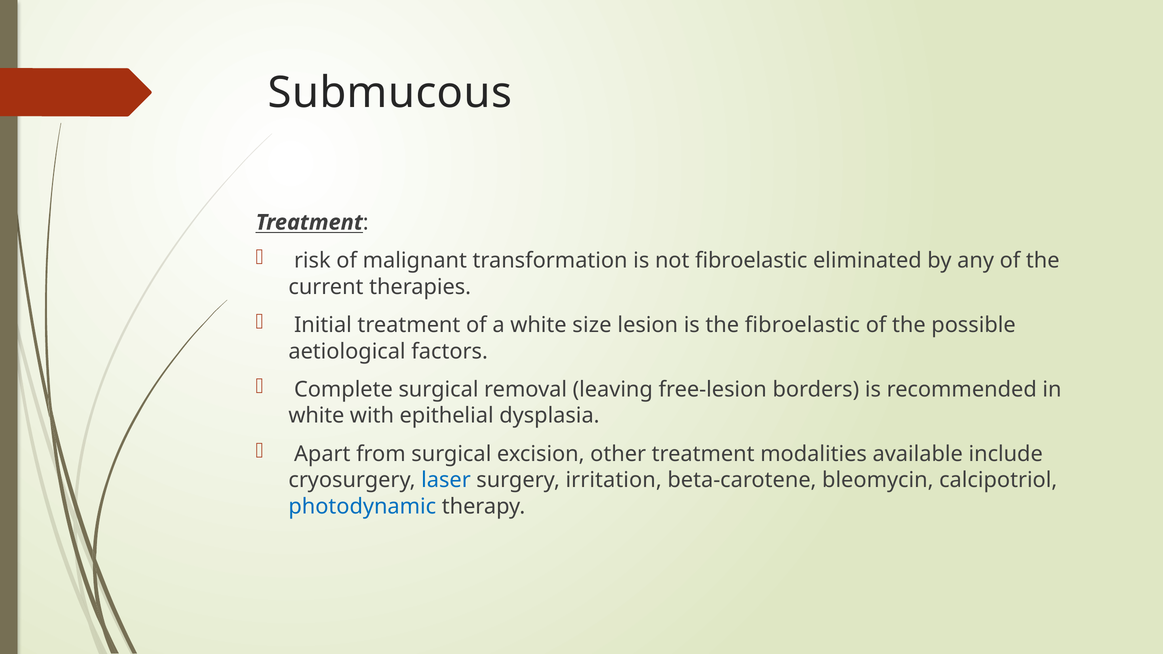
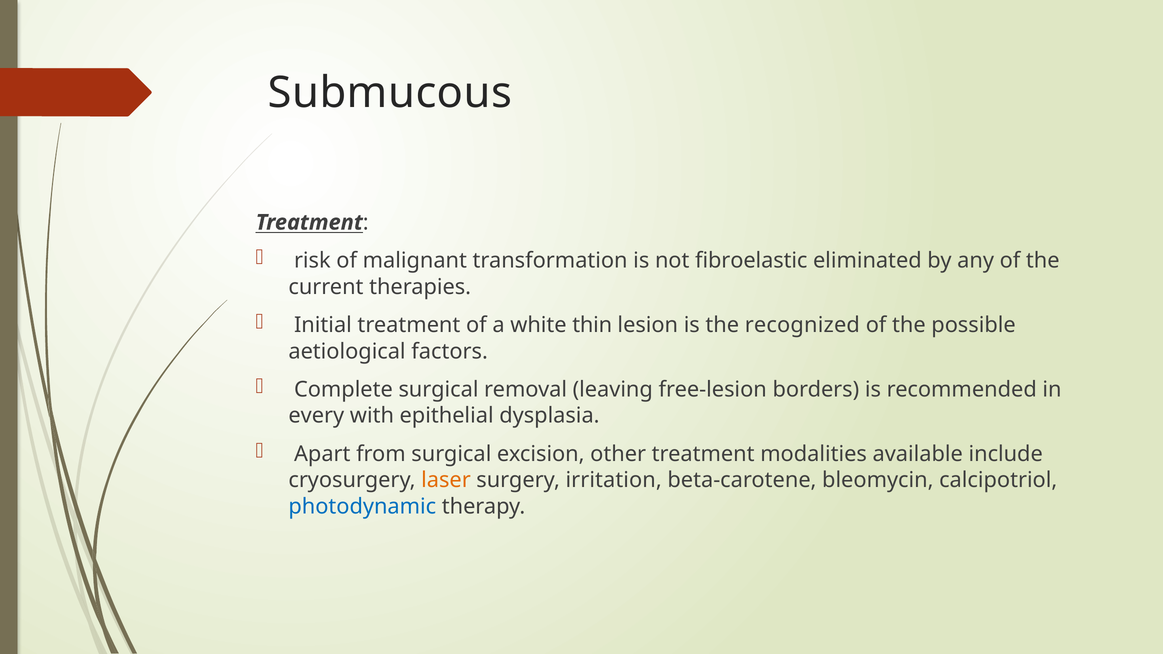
size: size -> thin
the fibroelastic: fibroelastic -> recognized
white at (316, 416): white -> every
laser colour: blue -> orange
